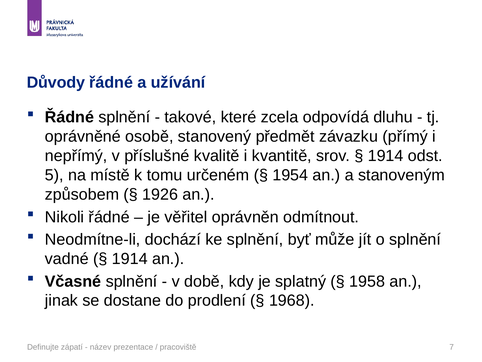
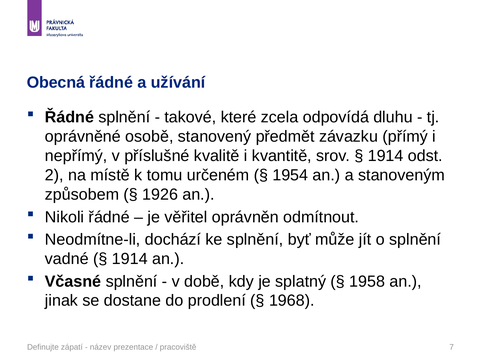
Důvody: Důvody -> Obecná
5: 5 -> 2
